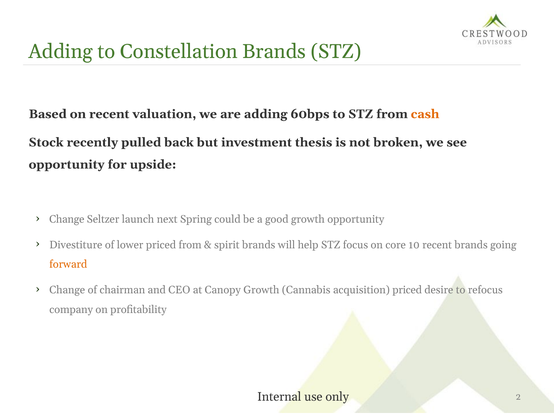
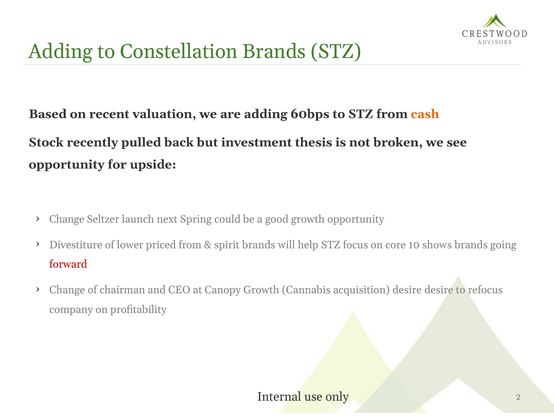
10 recent: recent -> shows
forward colour: orange -> red
acquisition priced: priced -> desire
